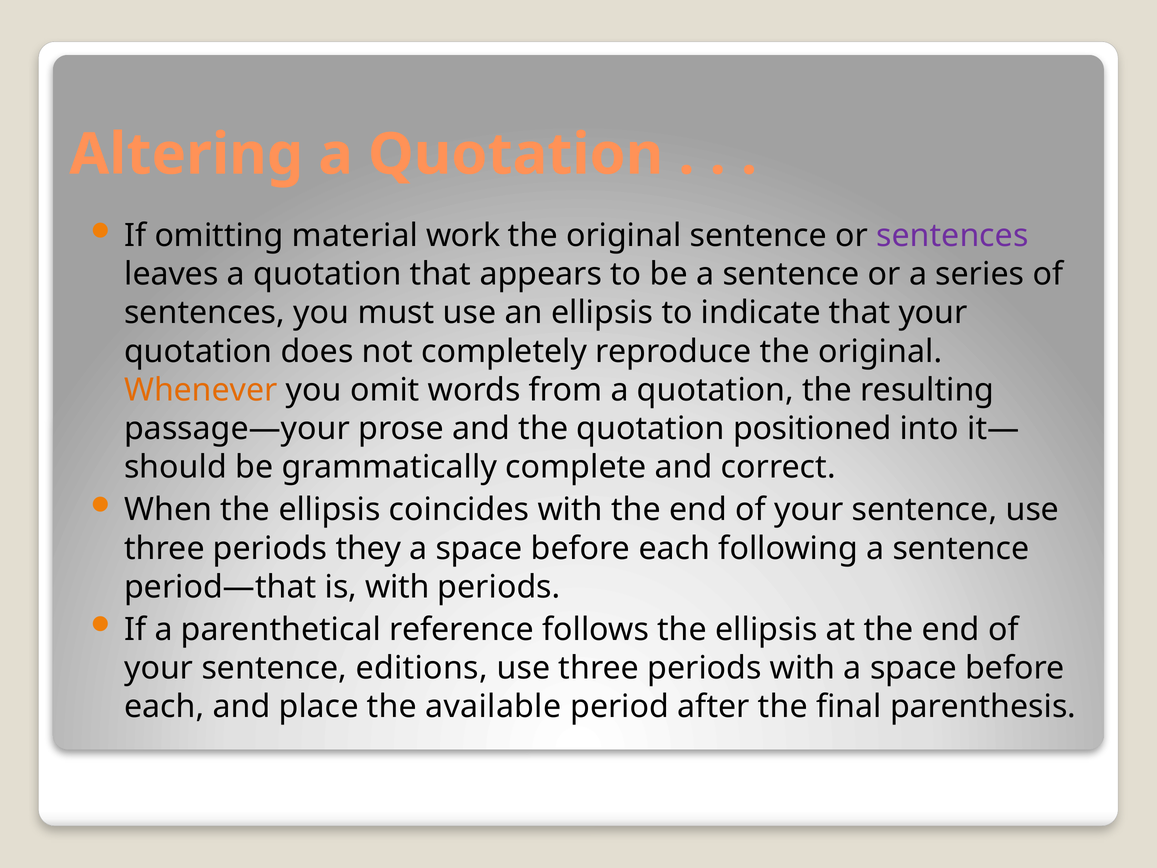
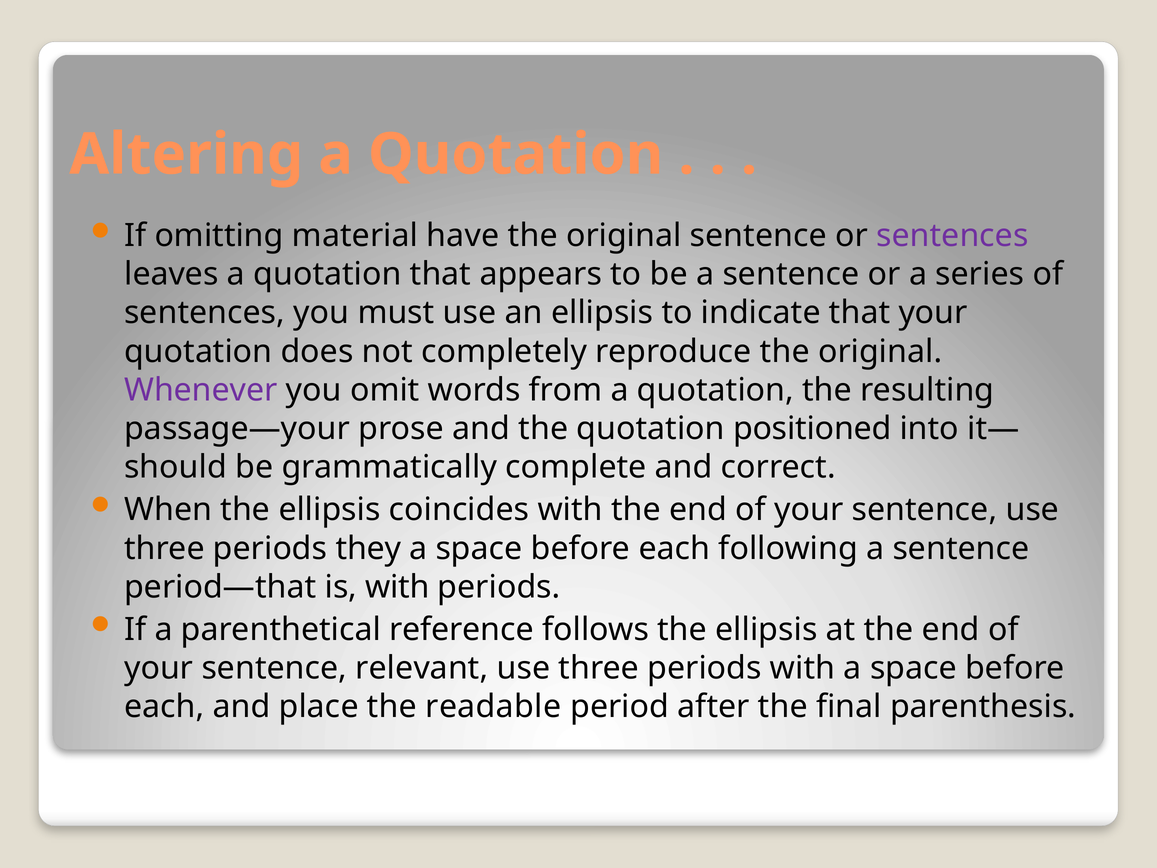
work: work -> have
Whenever colour: orange -> purple
editions: editions -> relevant
available: available -> readable
